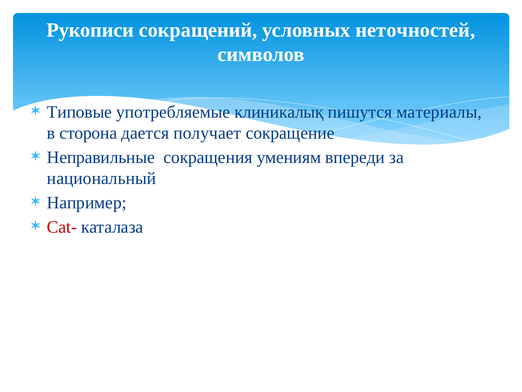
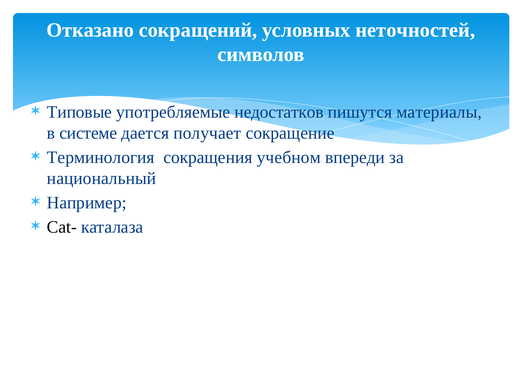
Рукописи: Рукописи -> Отказано
клиникалық: клиникалық -> недостатков
сторона: сторона -> системе
Неправильные: Неправильные -> Терминология
умениям: умениям -> учебном
Cat- colour: red -> black
